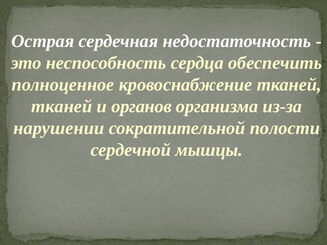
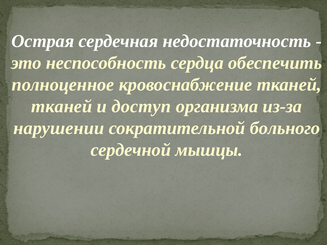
органов: органов -> доступ
полости: полости -> больного
